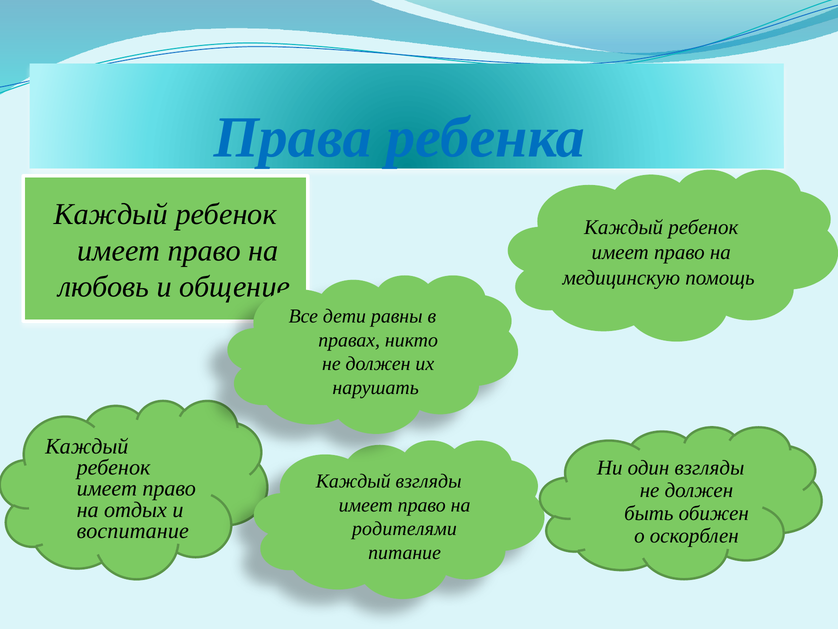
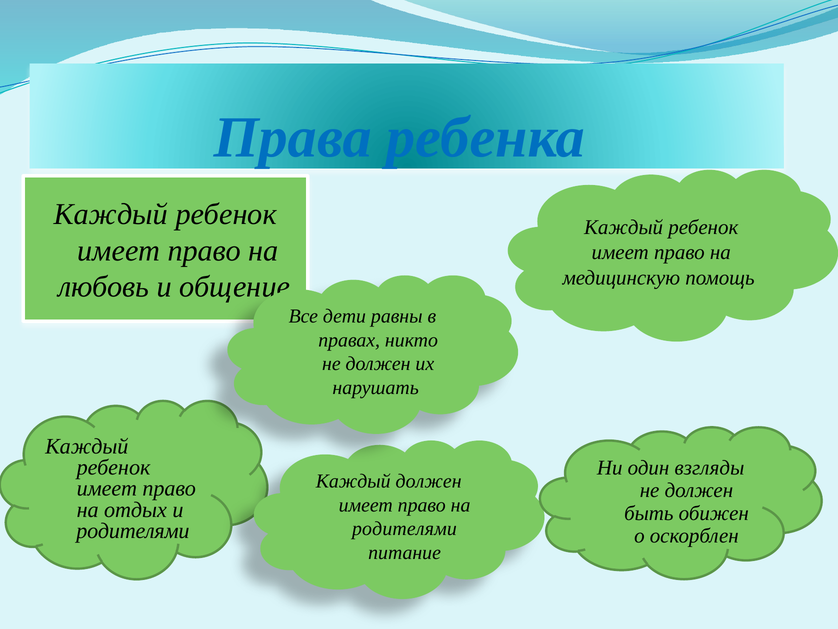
Каждый взгляды: взгляды -> должен
воспитание at (133, 531): воспитание -> родителями
